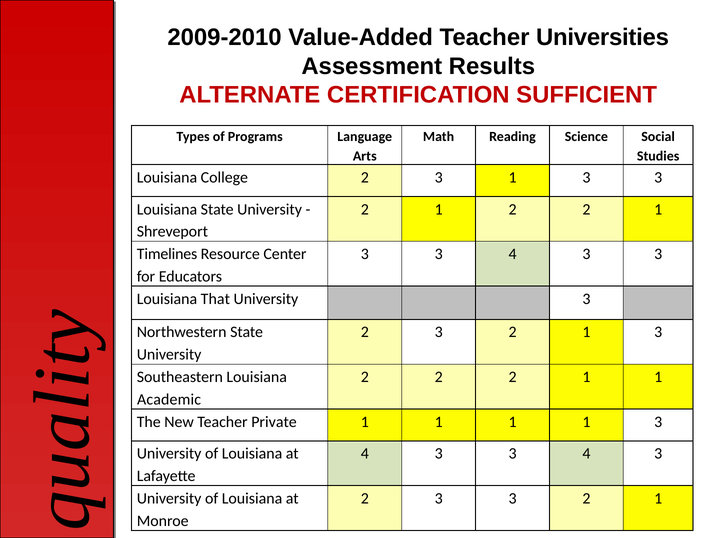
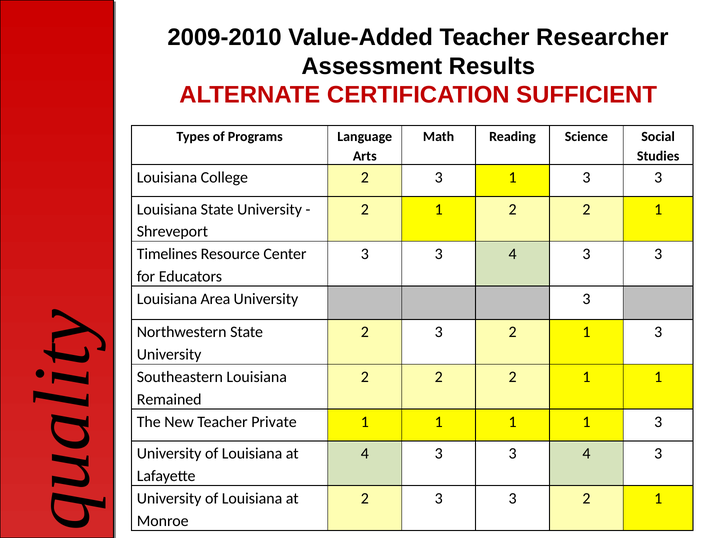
Universities: Universities -> Researcher
That: That -> Area
Academic: Academic -> Remained
